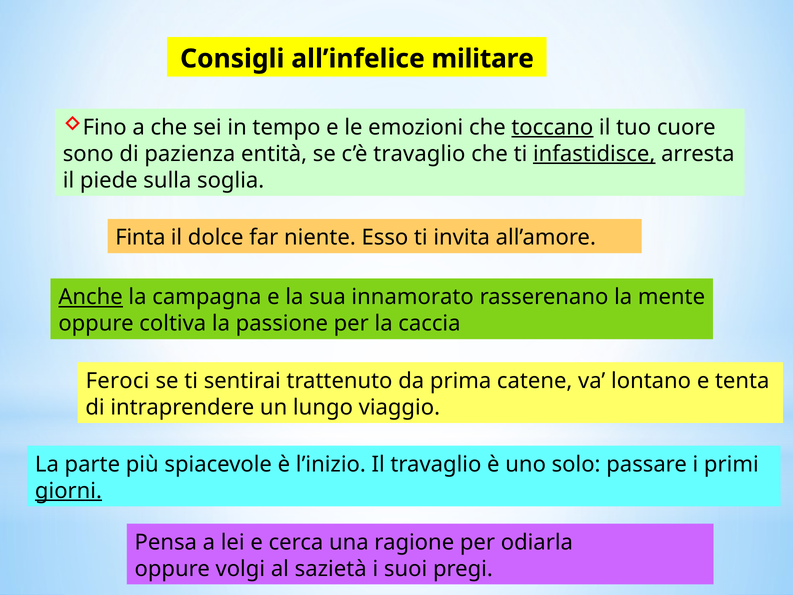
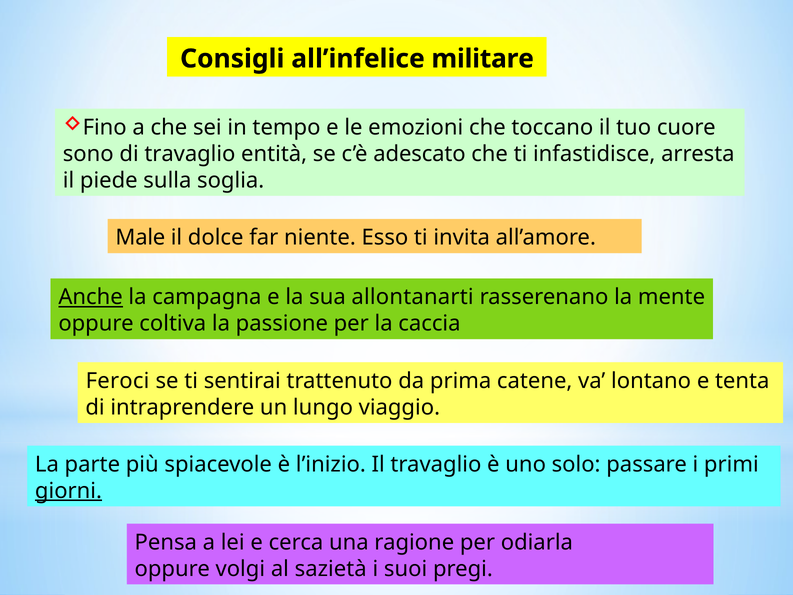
toccano underline: present -> none
di pazienza: pazienza -> travaglio
c’è travaglio: travaglio -> adescato
infastidisce underline: present -> none
Finta: Finta -> Male
innamorato: innamorato -> allontanarti
